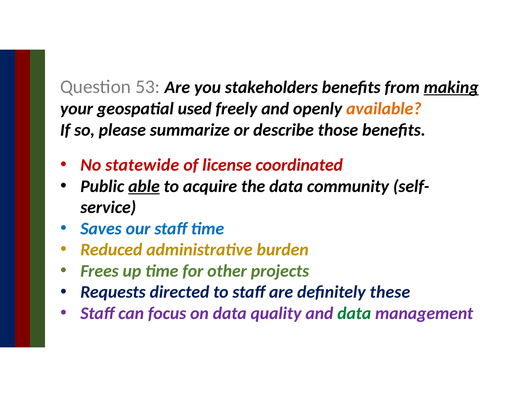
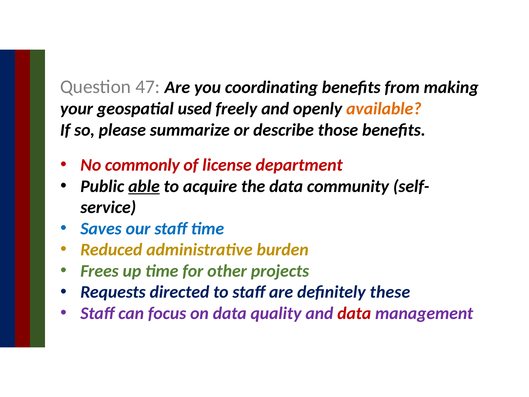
53: 53 -> 47
stakeholders: stakeholders -> coordinating
making underline: present -> none
statewide: statewide -> commonly
coordinated: coordinated -> department
data at (354, 313) colour: green -> red
